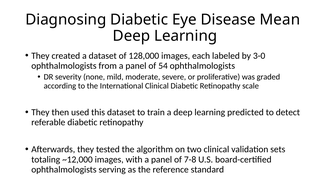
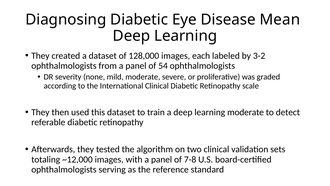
3-0: 3-0 -> 3-2
learning predicted: predicted -> moderate
